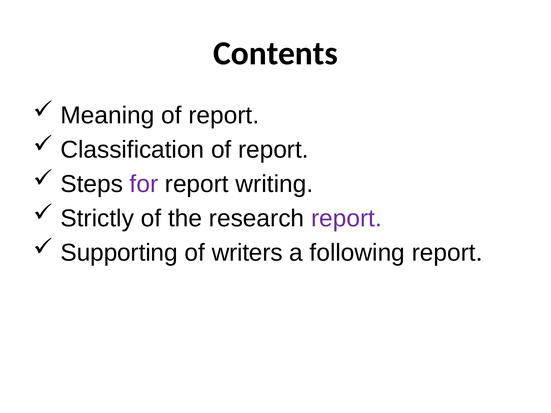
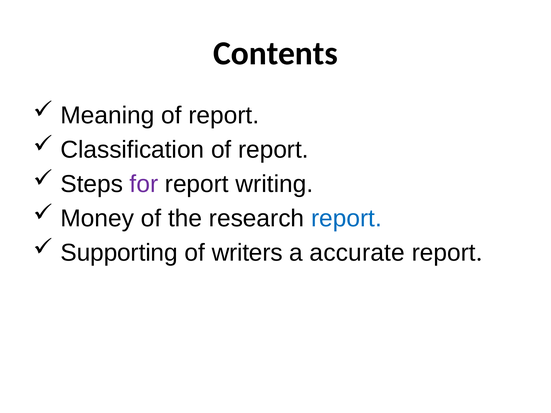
Strictly: Strictly -> Money
report at (346, 218) colour: purple -> blue
following: following -> accurate
